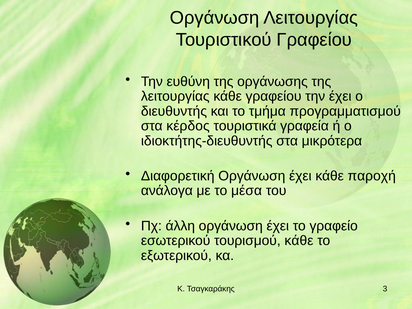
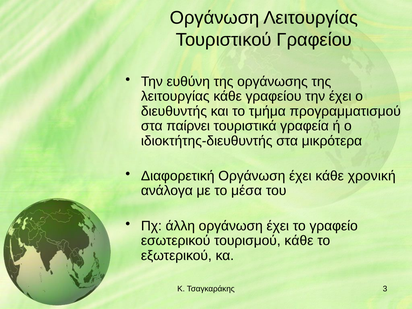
κέρδος: κέρδος -> παίρνει
παροχή: παροχή -> χρονική
